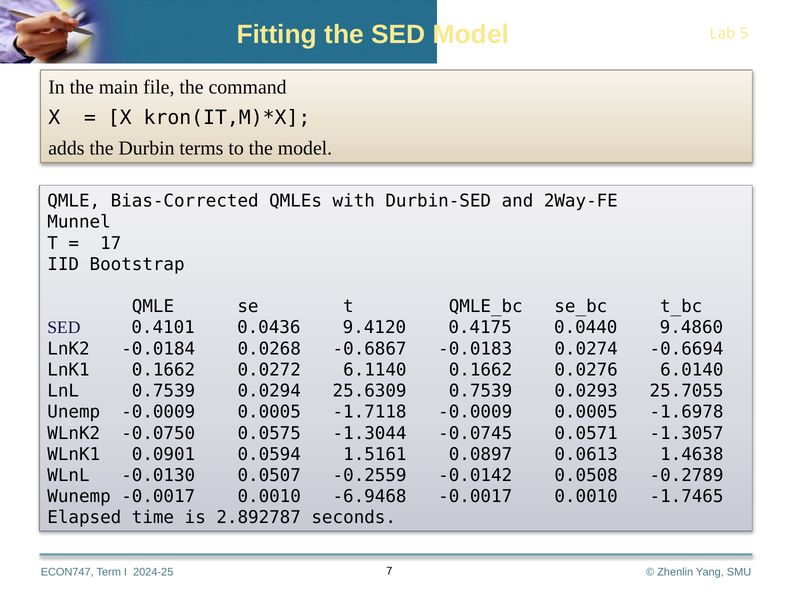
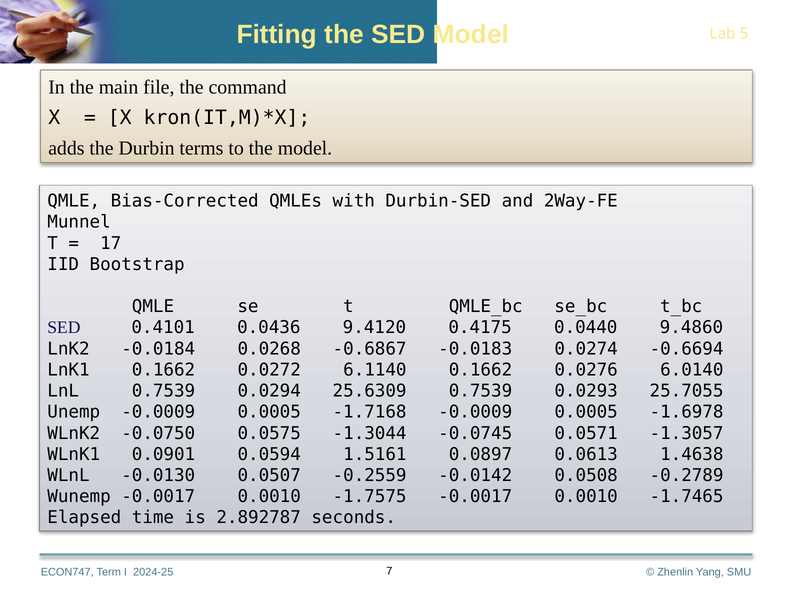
-1.7118: -1.7118 -> -1.7168
-6.9468: -6.9468 -> -1.7575
